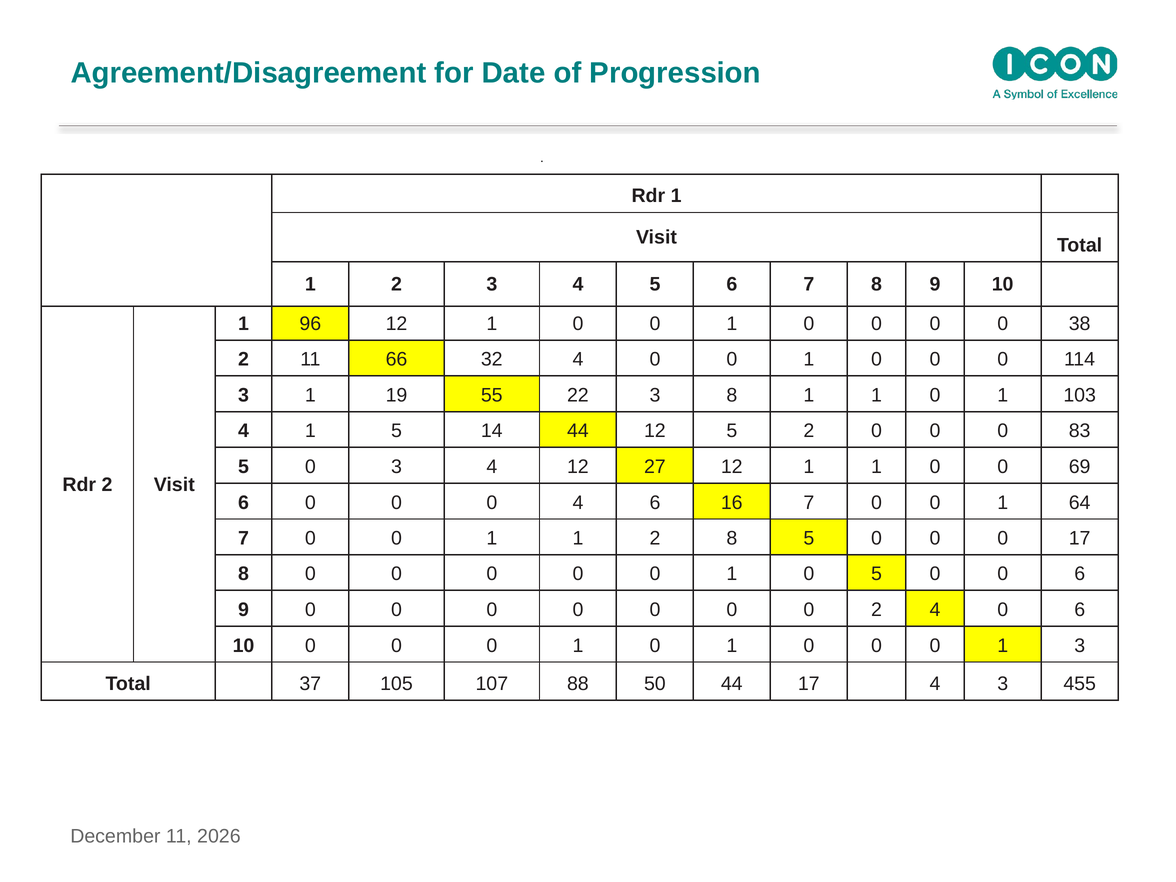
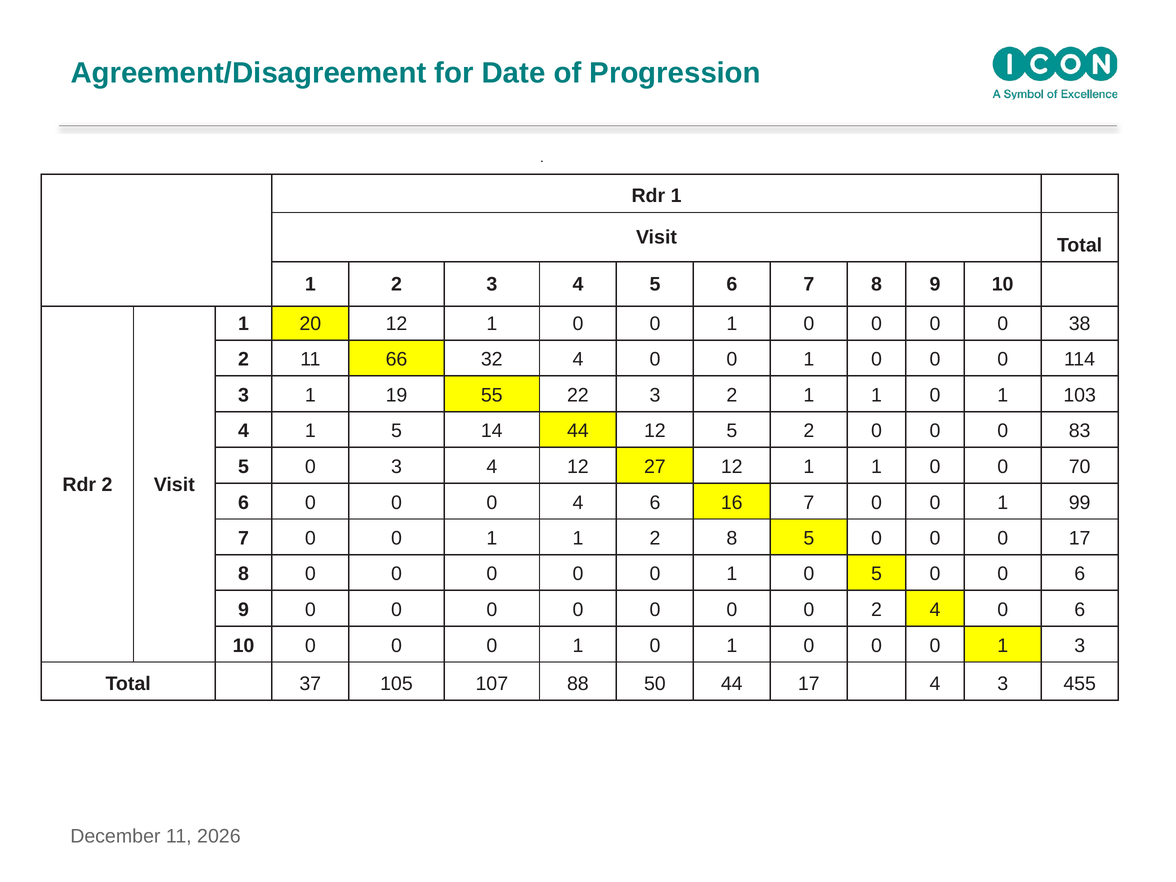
96: 96 -> 20
3 8: 8 -> 2
69: 69 -> 70
64: 64 -> 99
